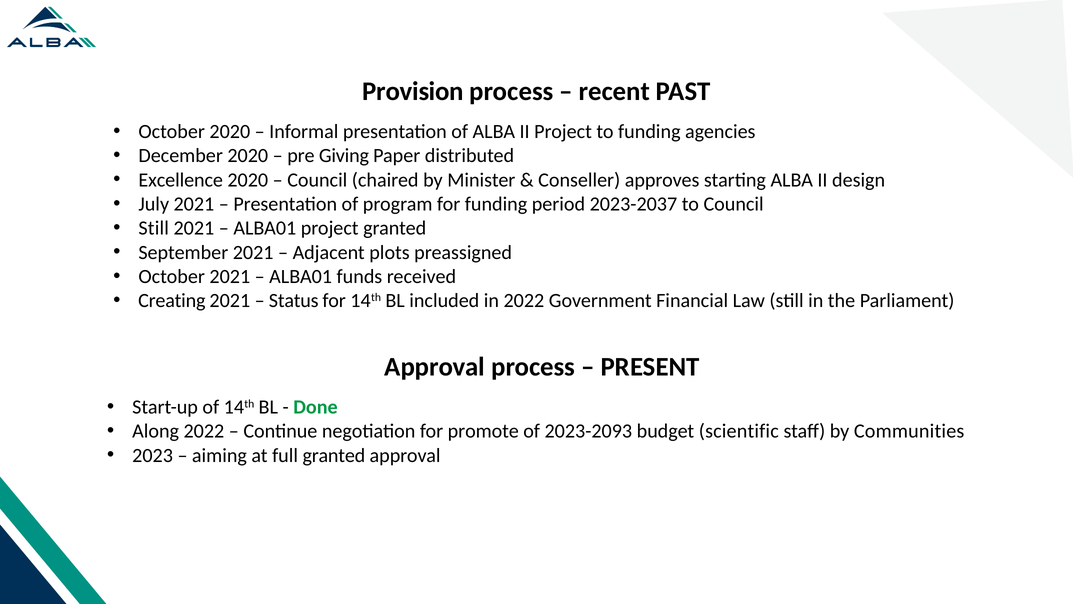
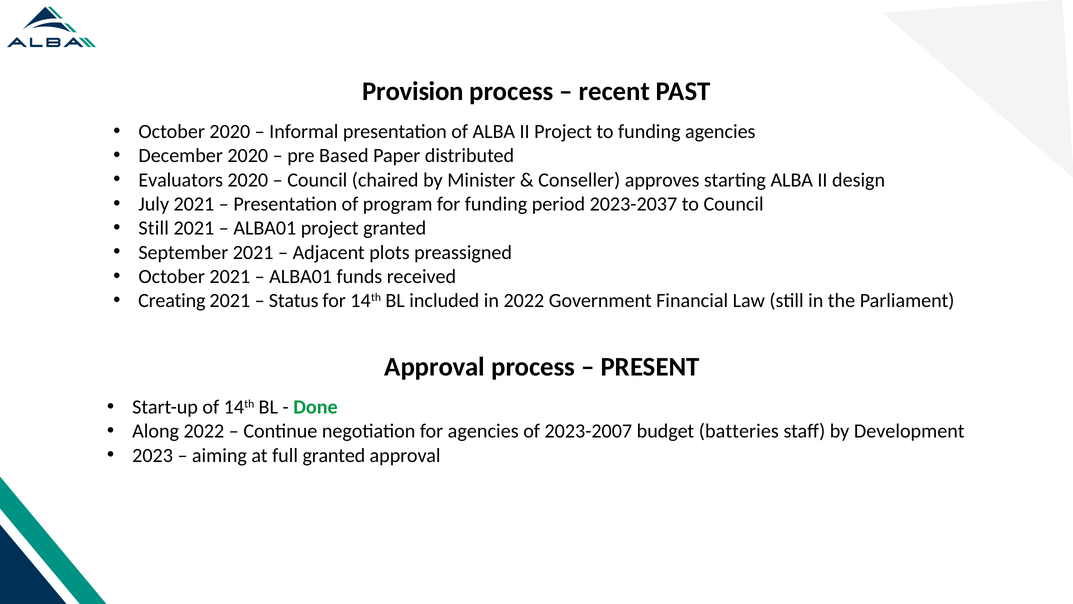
Giving: Giving -> Based
Excellence: Excellence -> Evaluators
for promote: promote -> agencies
2023-2093: 2023-2093 -> 2023-2007
scientific: scientific -> batteries
Communities: Communities -> Development
